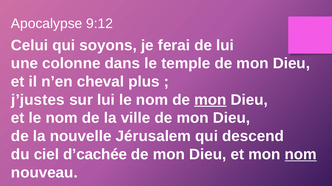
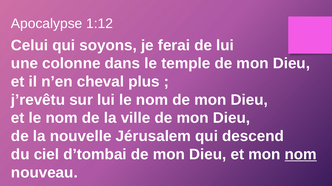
9:12: 9:12 -> 1:12
j’justes: j’justes -> j’revêtu
mon at (210, 100) underline: present -> none
d’cachée: d’cachée -> d’tombai
